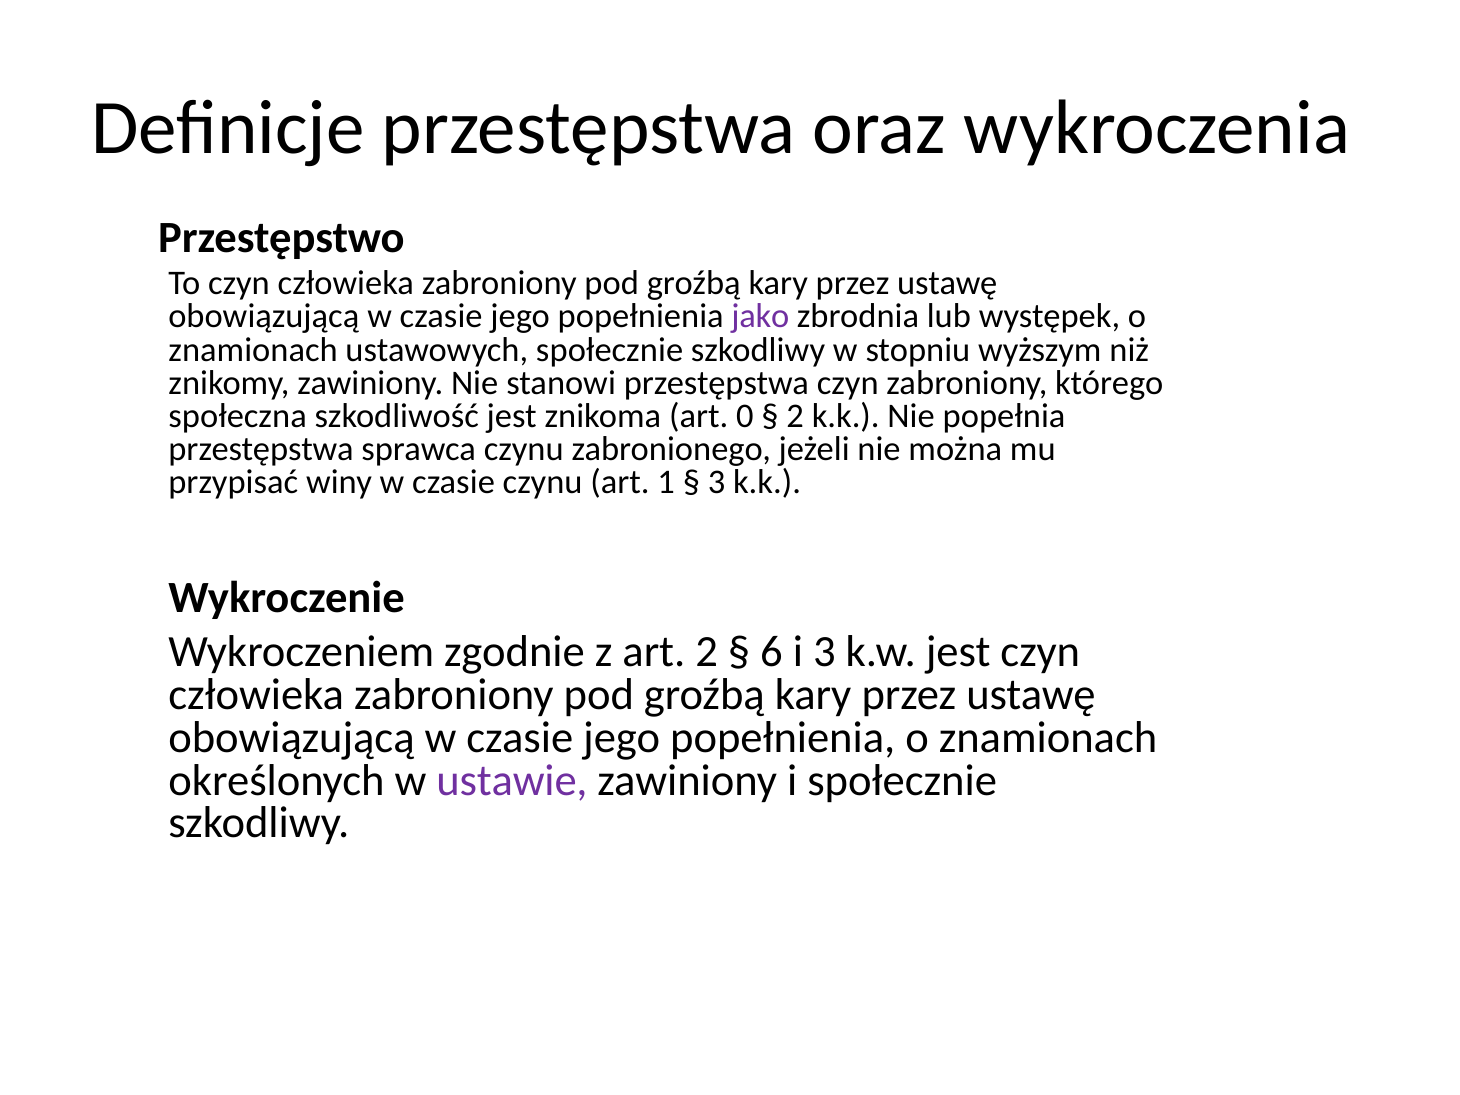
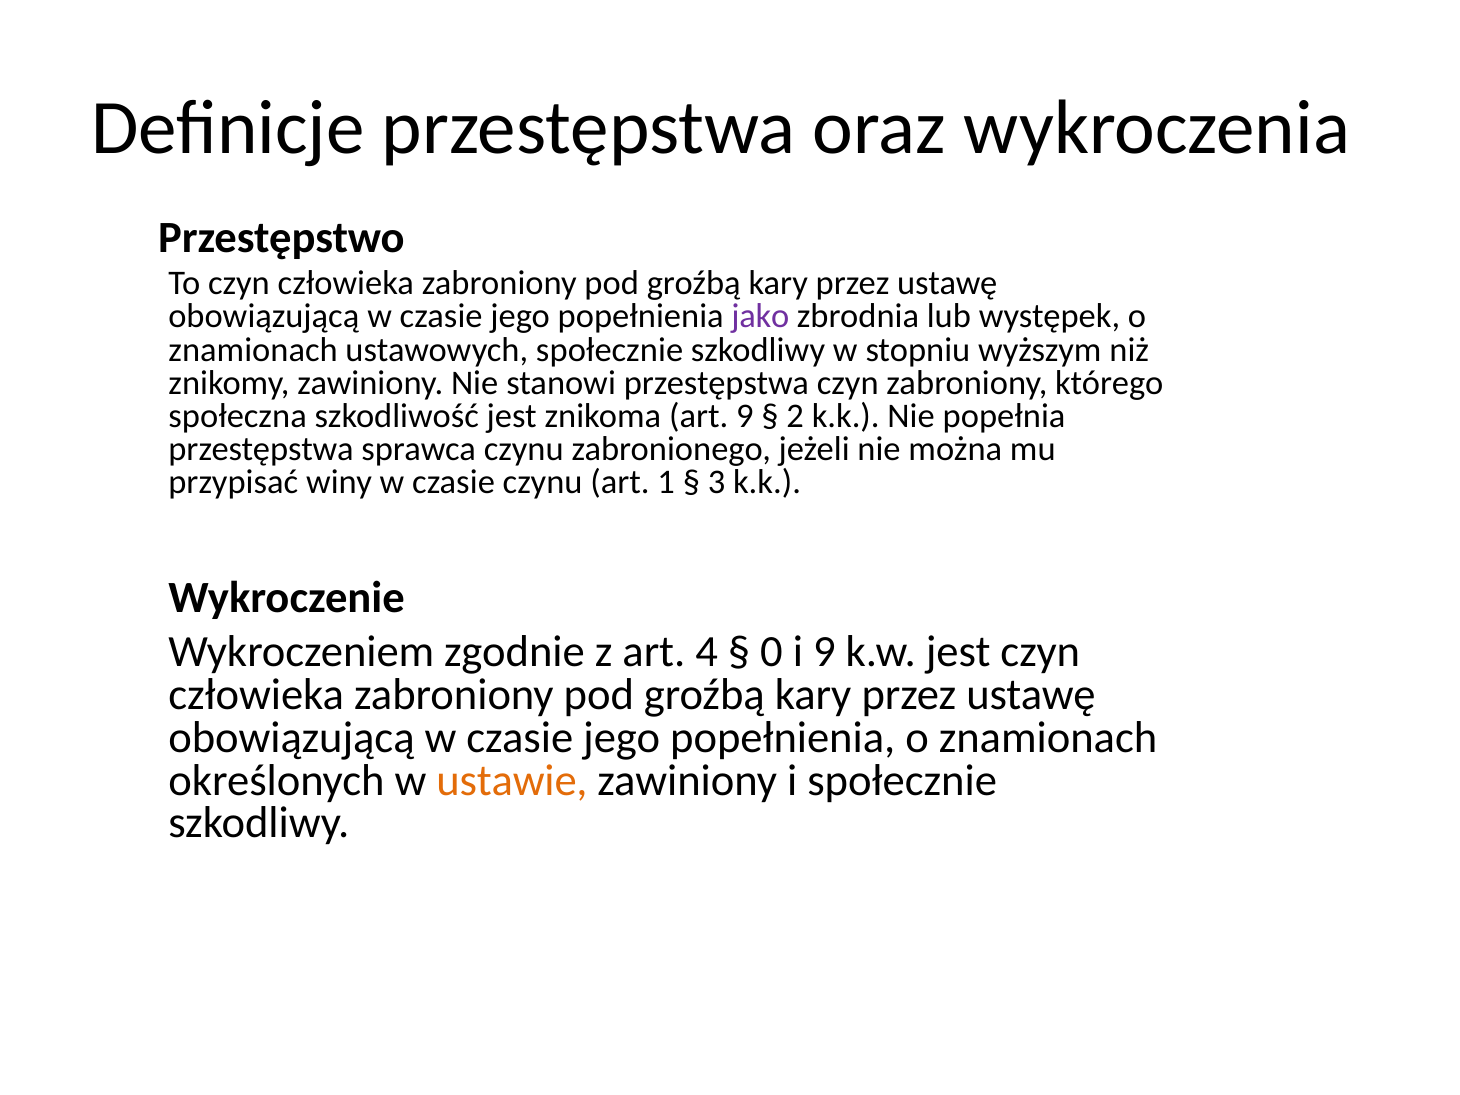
art 0: 0 -> 9
art 2: 2 -> 4
6: 6 -> 0
i 3: 3 -> 9
ustawie colour: purple -> orange
